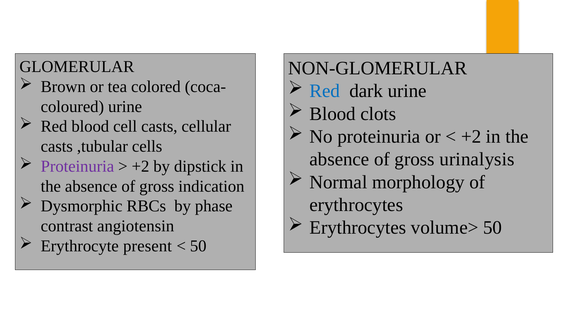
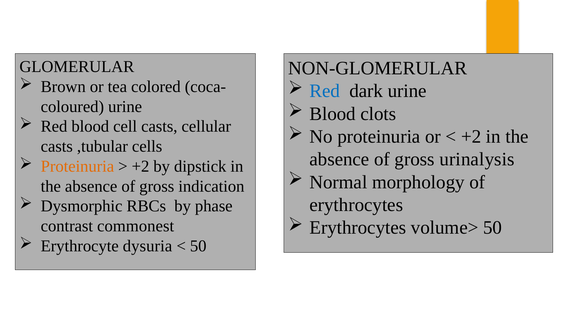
Proteinuria at (77, 166) colour: purple -> orange
angiotensin: angiotensin -> commonest
present: present -> dysuria
